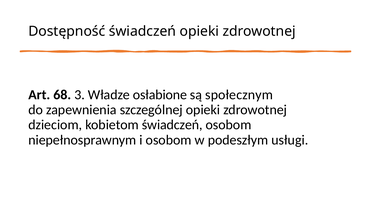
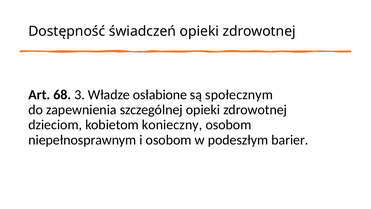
kobietom świadczeń: świadczeń -> konieczny
usługi: usługi -> barier
